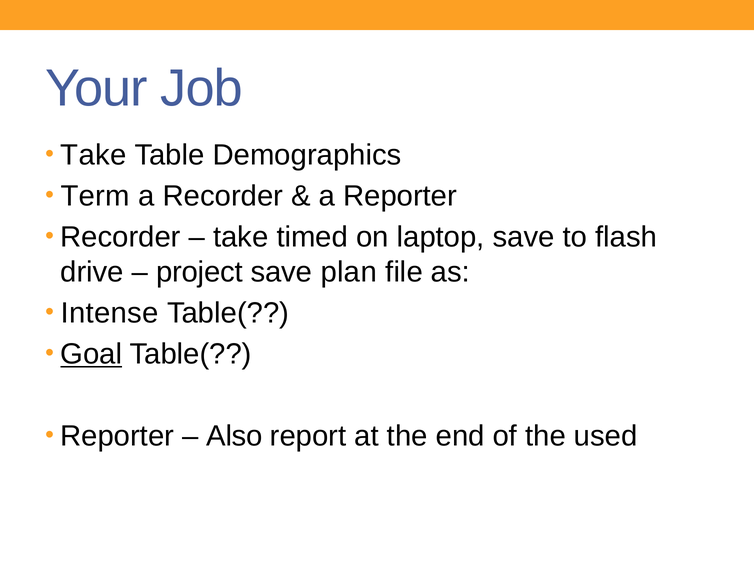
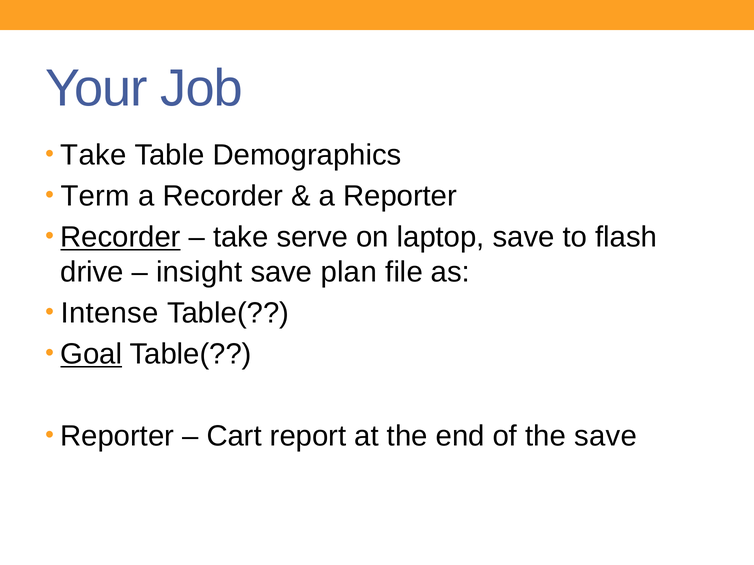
Recorder at (120, 237) underline: none -> present
timed: timed -> serve
project: project -> insight
Also: Also -> Cart
the used: used -> save
